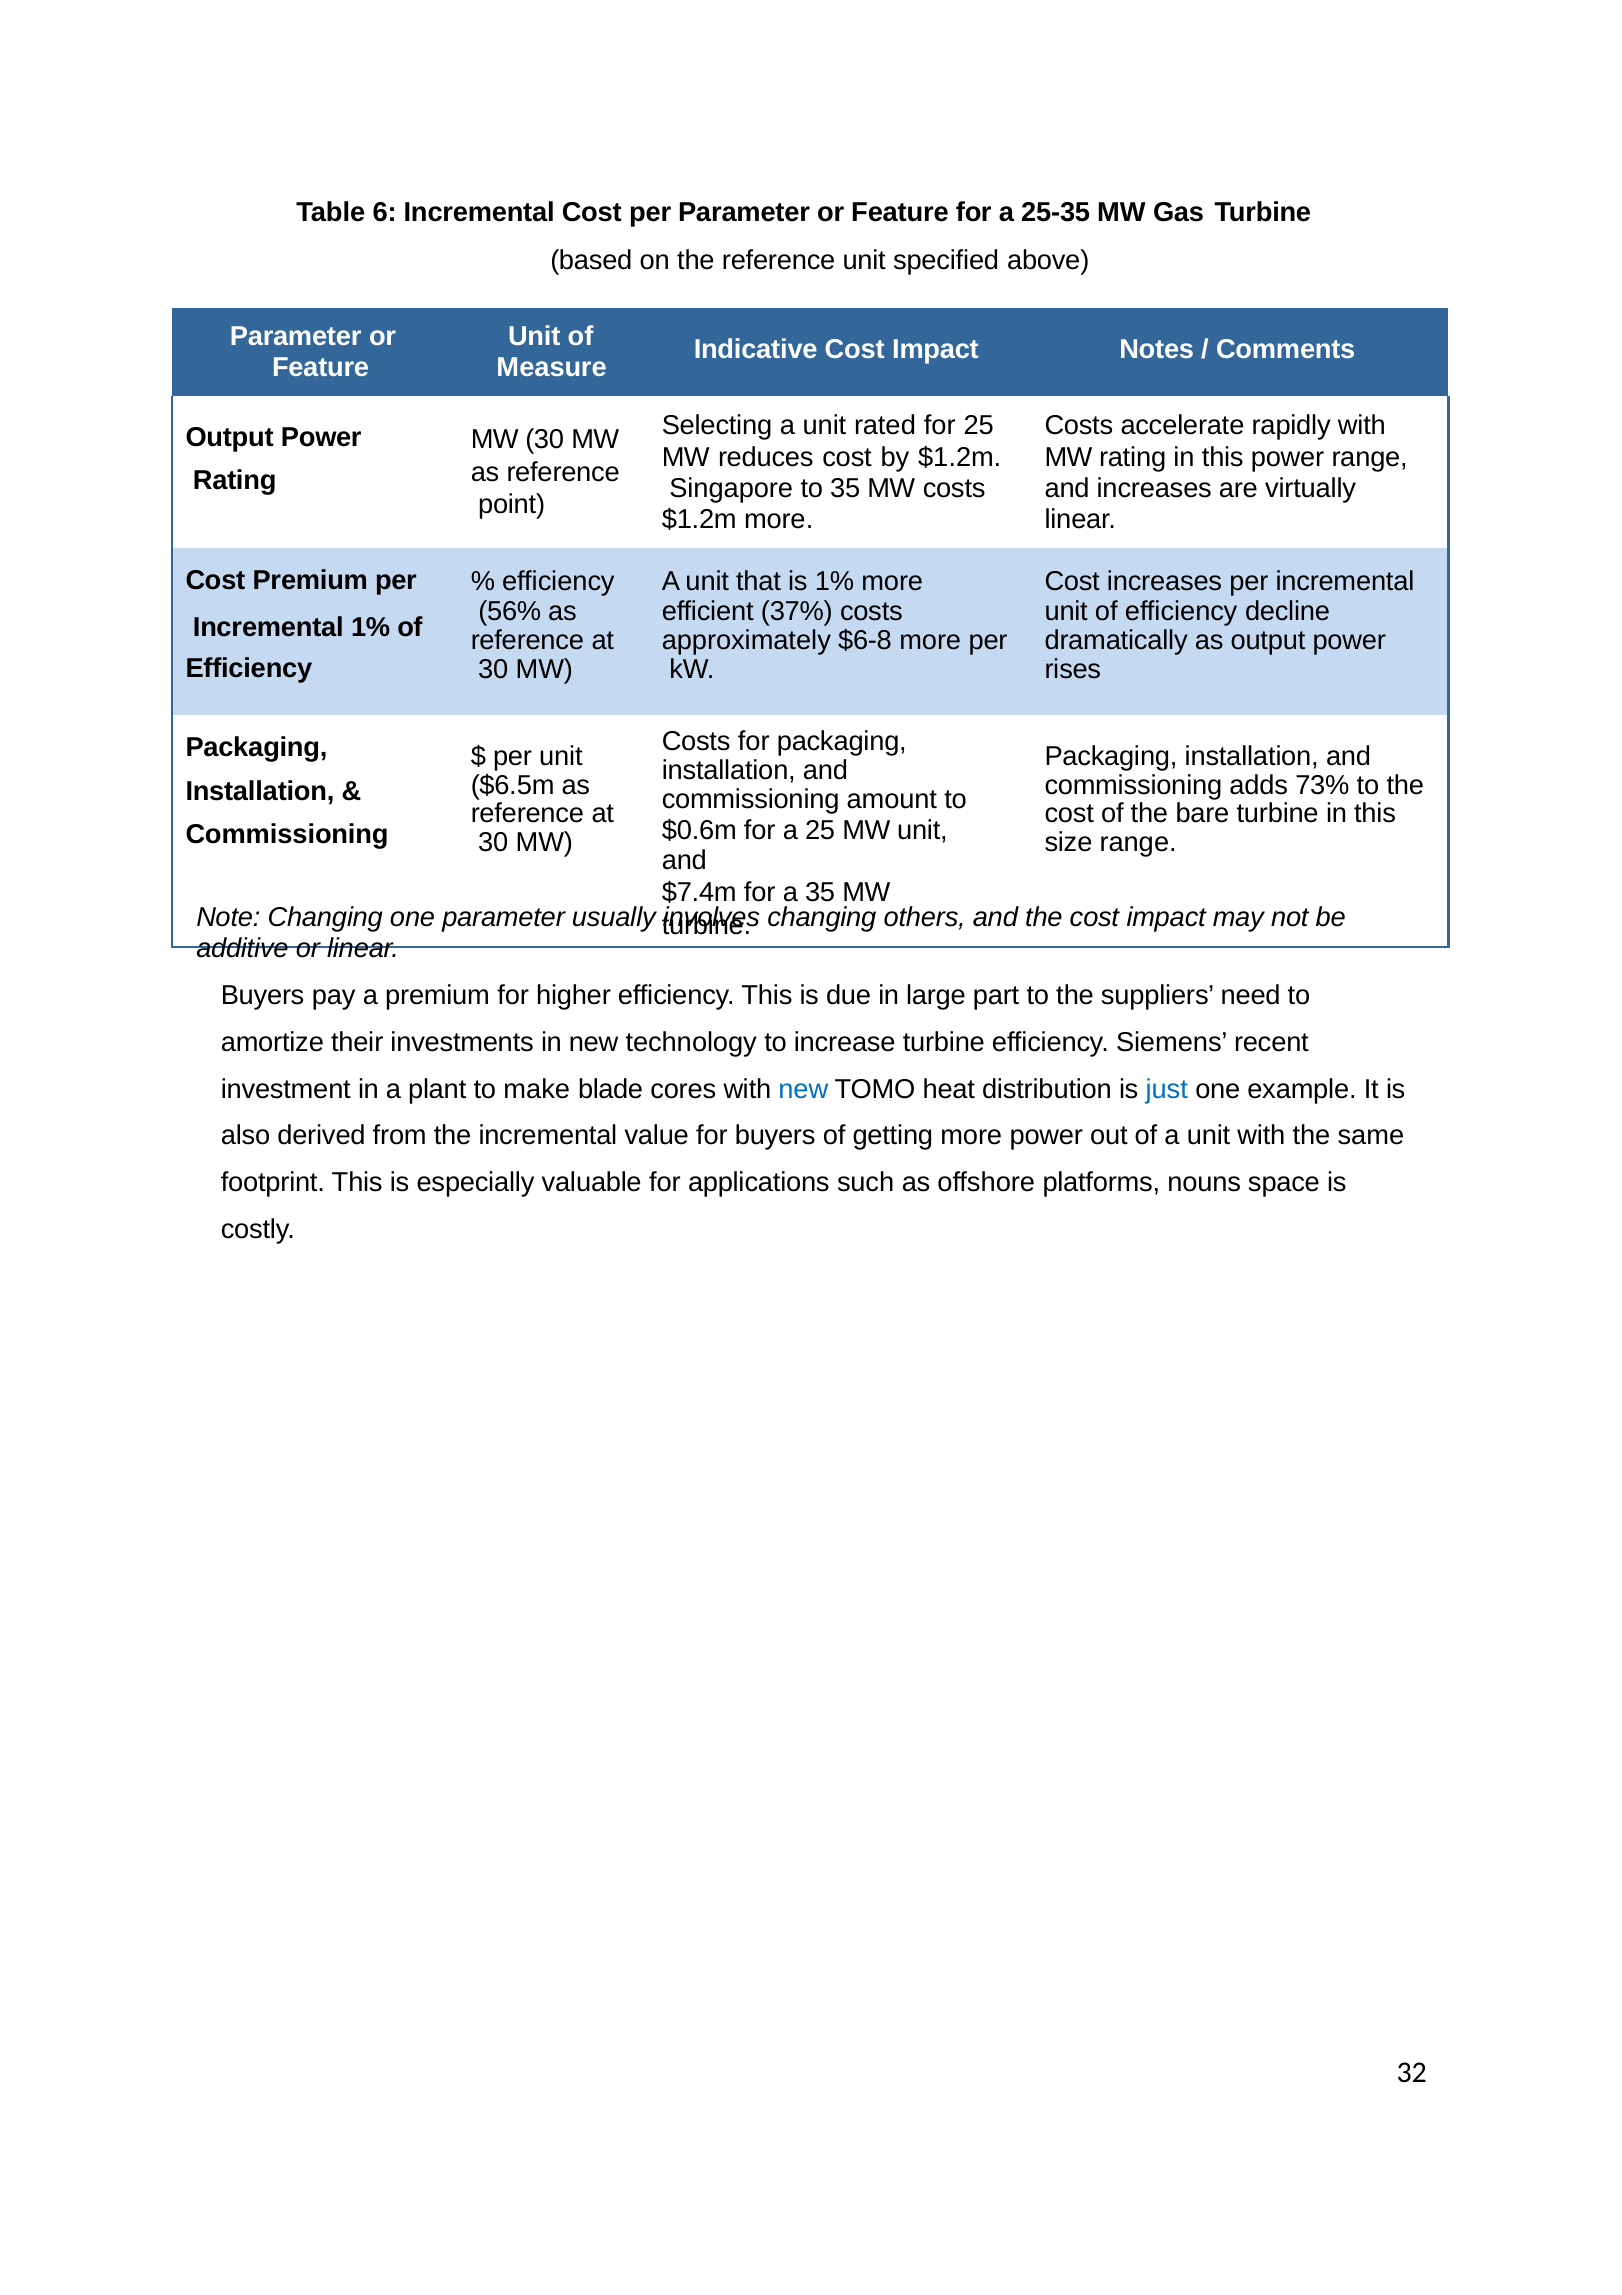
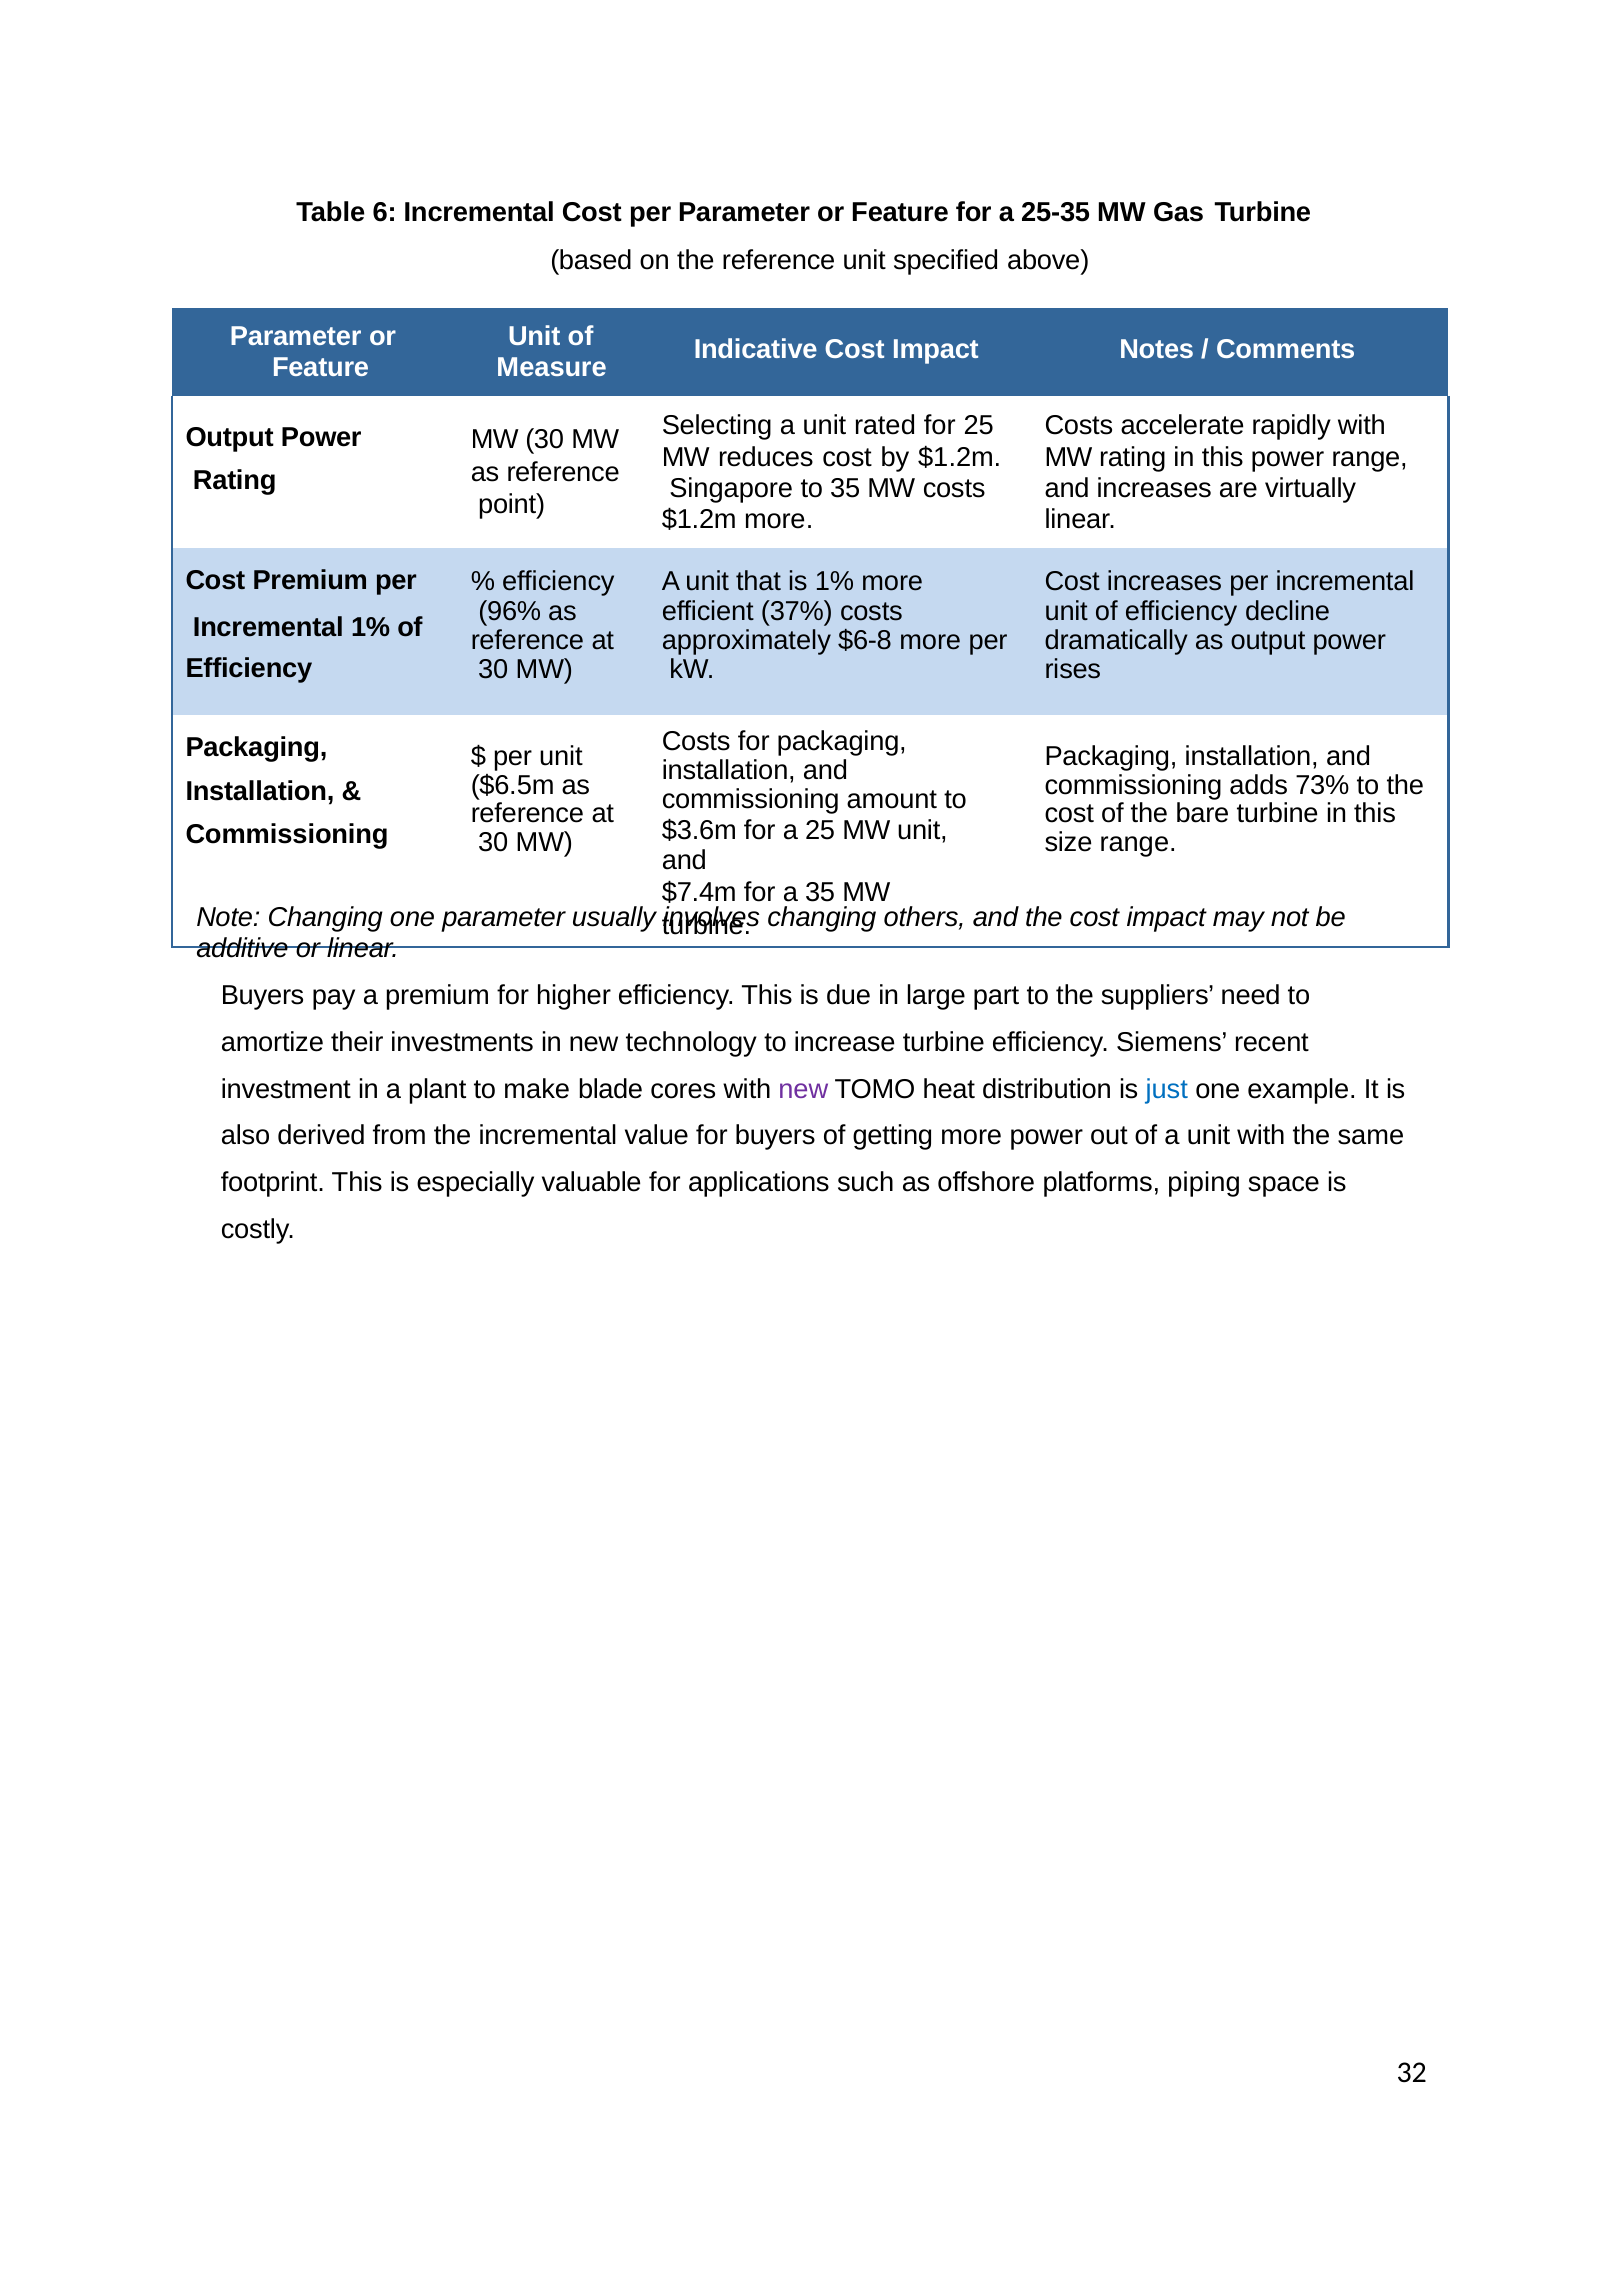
56%: 56% -> 96%
$0.6m: $0.6m -> $3.6m
new at (803, 1089) colour: blue -> purple
nouns: nouns -> piping
